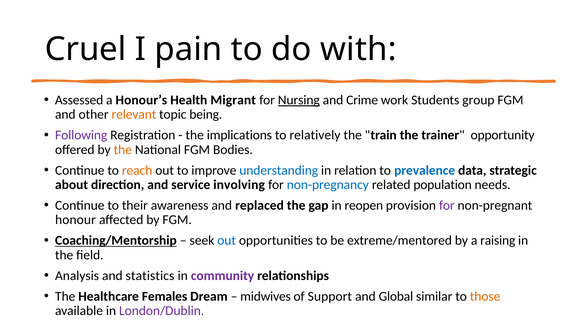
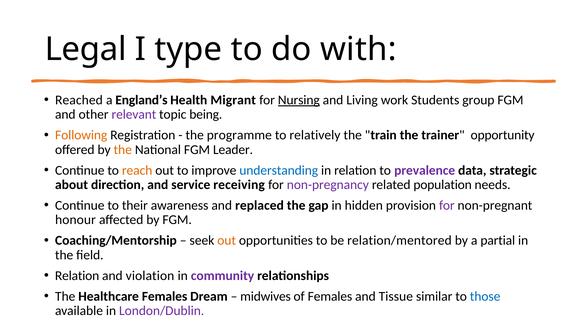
Cruel: Cruel -> Legal
pain: pain -> type
Assessed: Assessed -> Reached
Honour’s: Honour’s -> England’s
Crime: Crime -> Living
relevant colour: orange -> purple
Following colour: purple -> orange
implications: implications -> programme
Bodies: Bodies -> Leader
prevalence colour: blue -> purple
involving: involving -> receiving
non-pregnancy colour: blue -> purple
reopen: reopen -> hidden
Coaching/Mentorship underline: present -> none
out at (227, 241) colour: blue -> orange
extreme/mentored: extreme/mentored -> relation/mentored
raising: raising -> partial
Analysis at (77, 276): Analysis -> Relation
statistics: statistics -> violation
of Support: Support -> Females
Global: Global -> Tissue
those colour: orange -> blue
